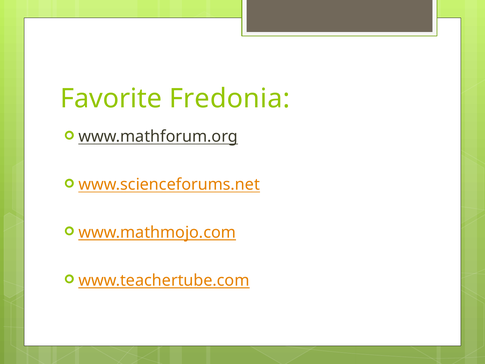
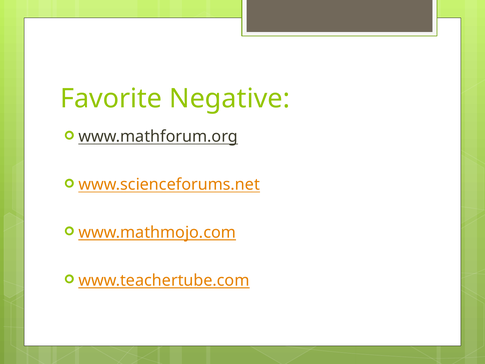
Fredonia: Fredonia -> Negative
